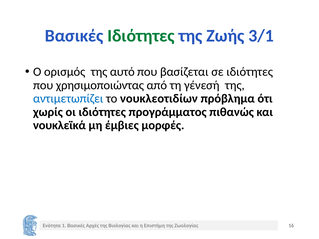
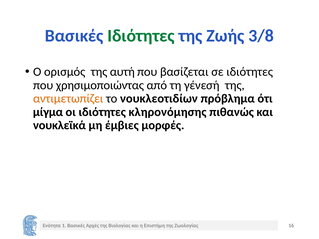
3/1: 3/1 -> 3/8
αυτό: αυτό -> αυτή
αντιμετωπίζει colour: blue -> orange
χωρίς: χωρίς -> μίγμα
προγράμματος: προγράμματος -> κληρονόμησης
